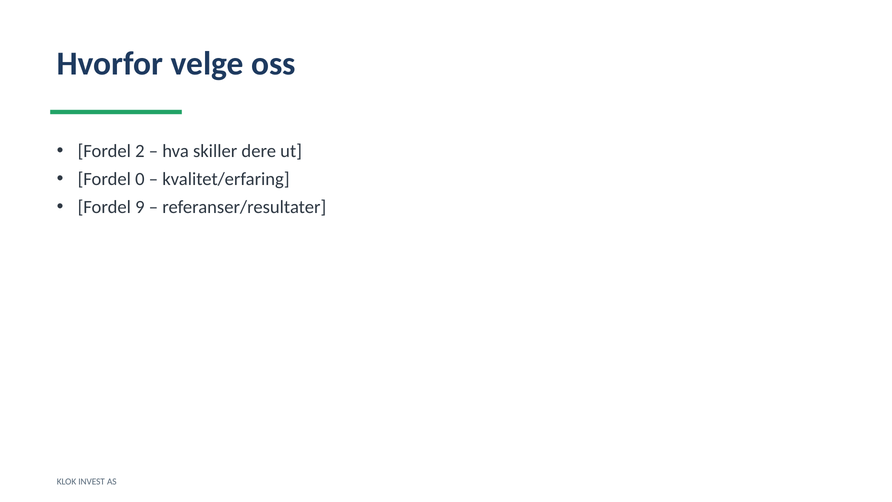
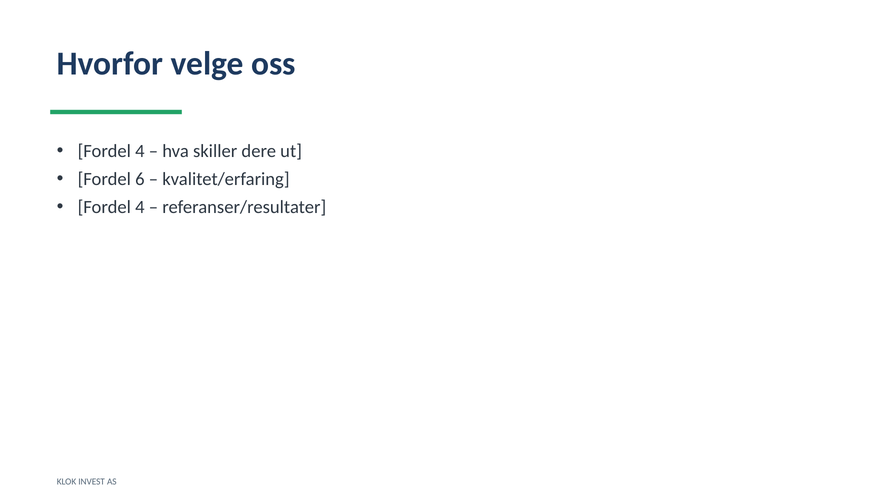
2 at (140, 151): 2 -> 4
0: 0 -> 6
9 at (140, 207): 9 -> 4
